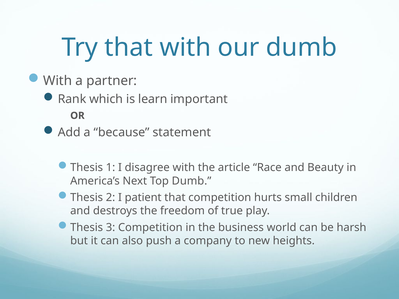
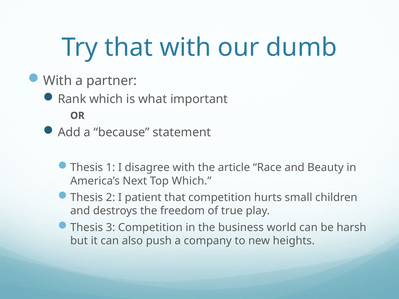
learn: learn -> what
Top Dumb: Dumb -> Which
